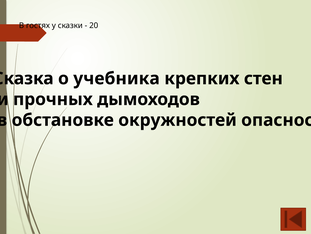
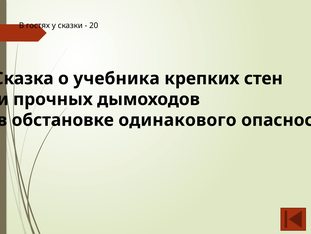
окружностей: окружностей -> одинакового
